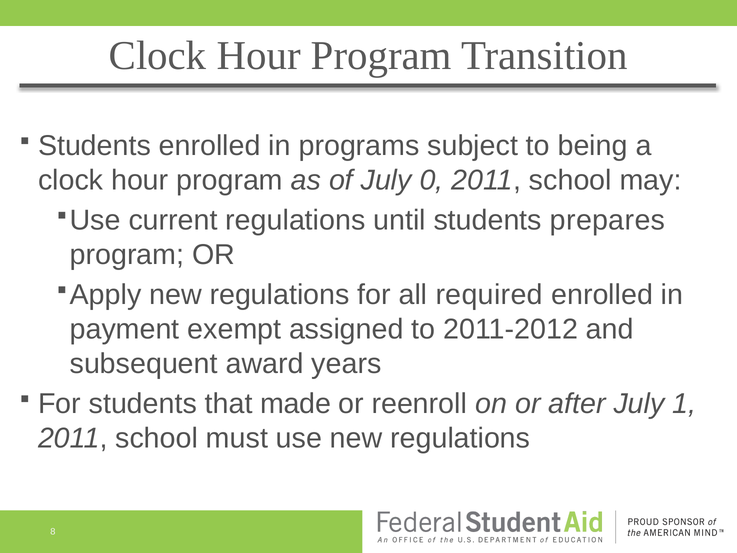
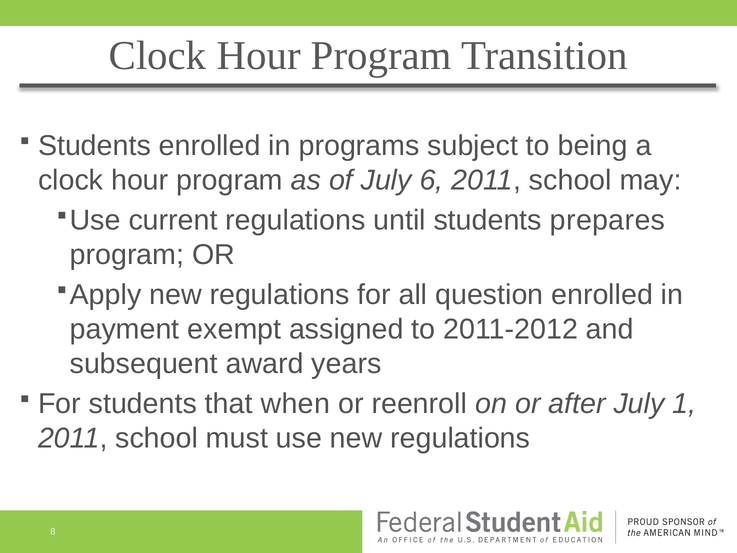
0: 0 -> 6
required: required -> question
made: made -> when
